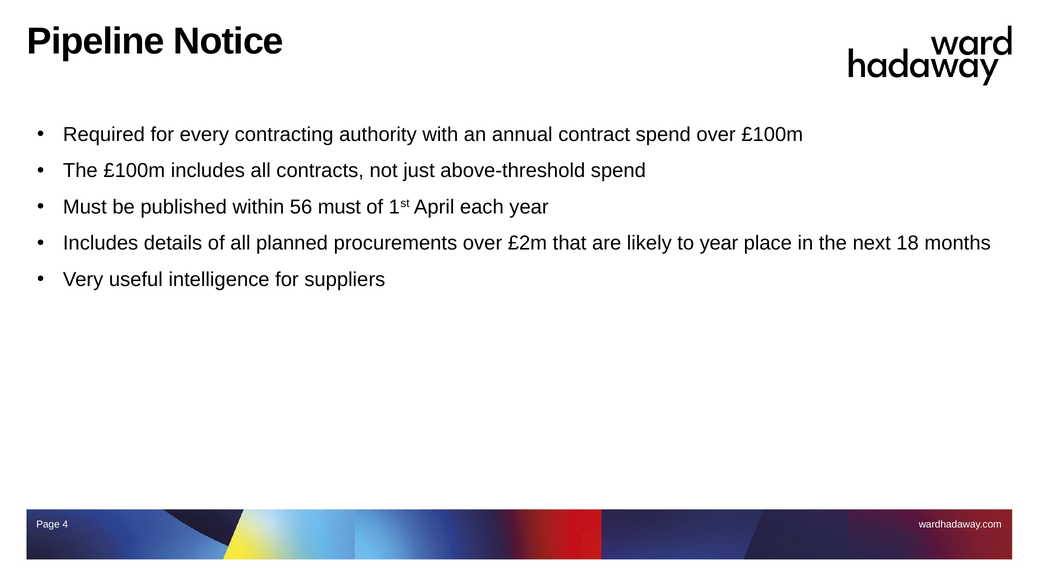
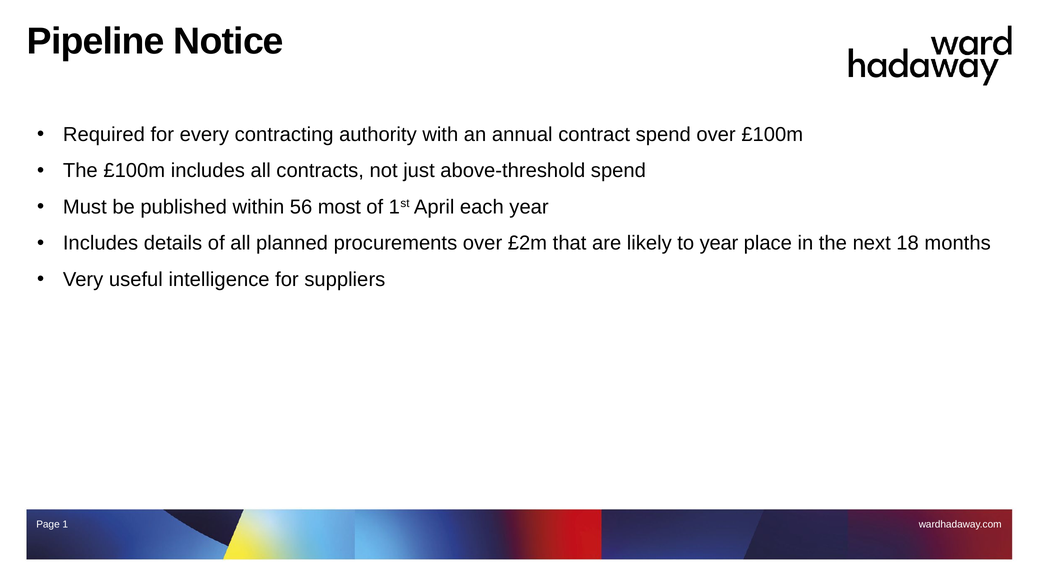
56 must: must -> most
4: 4 -> 1
